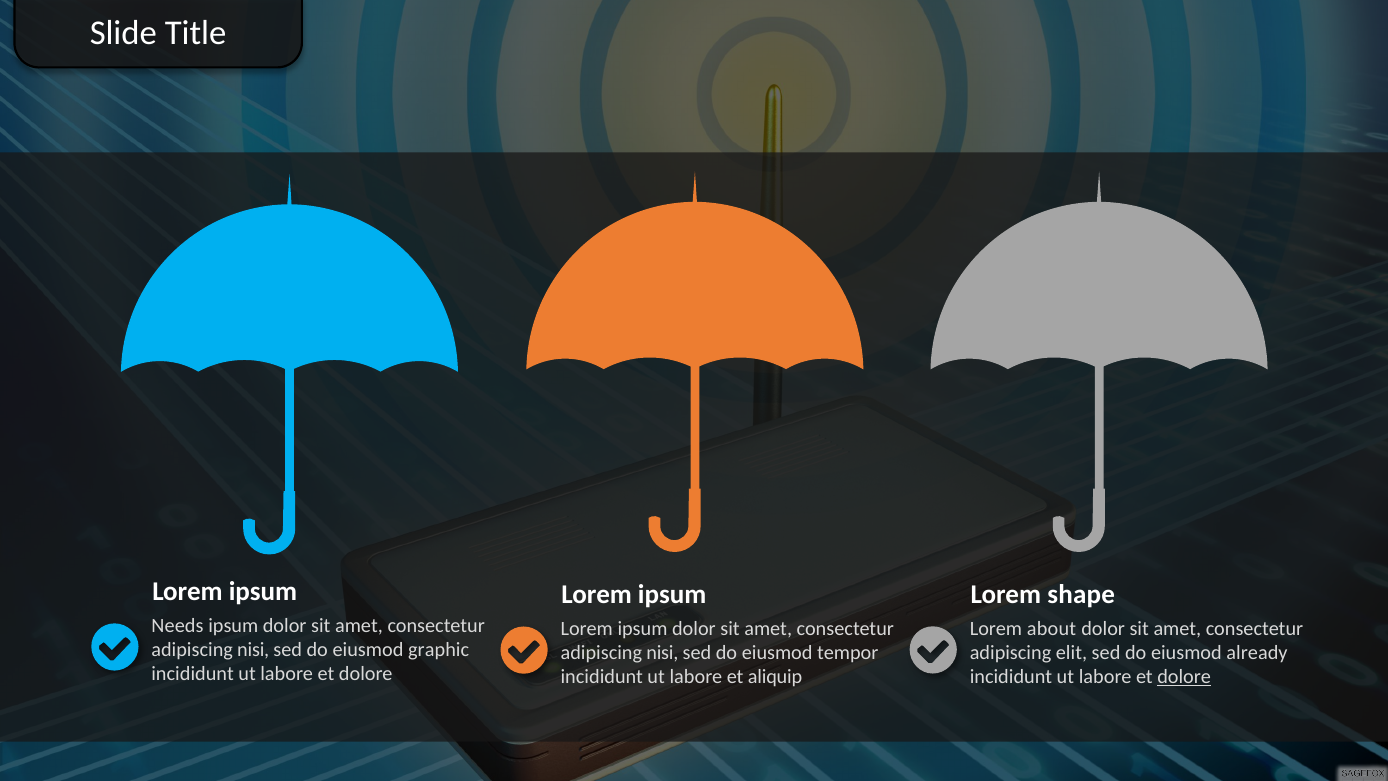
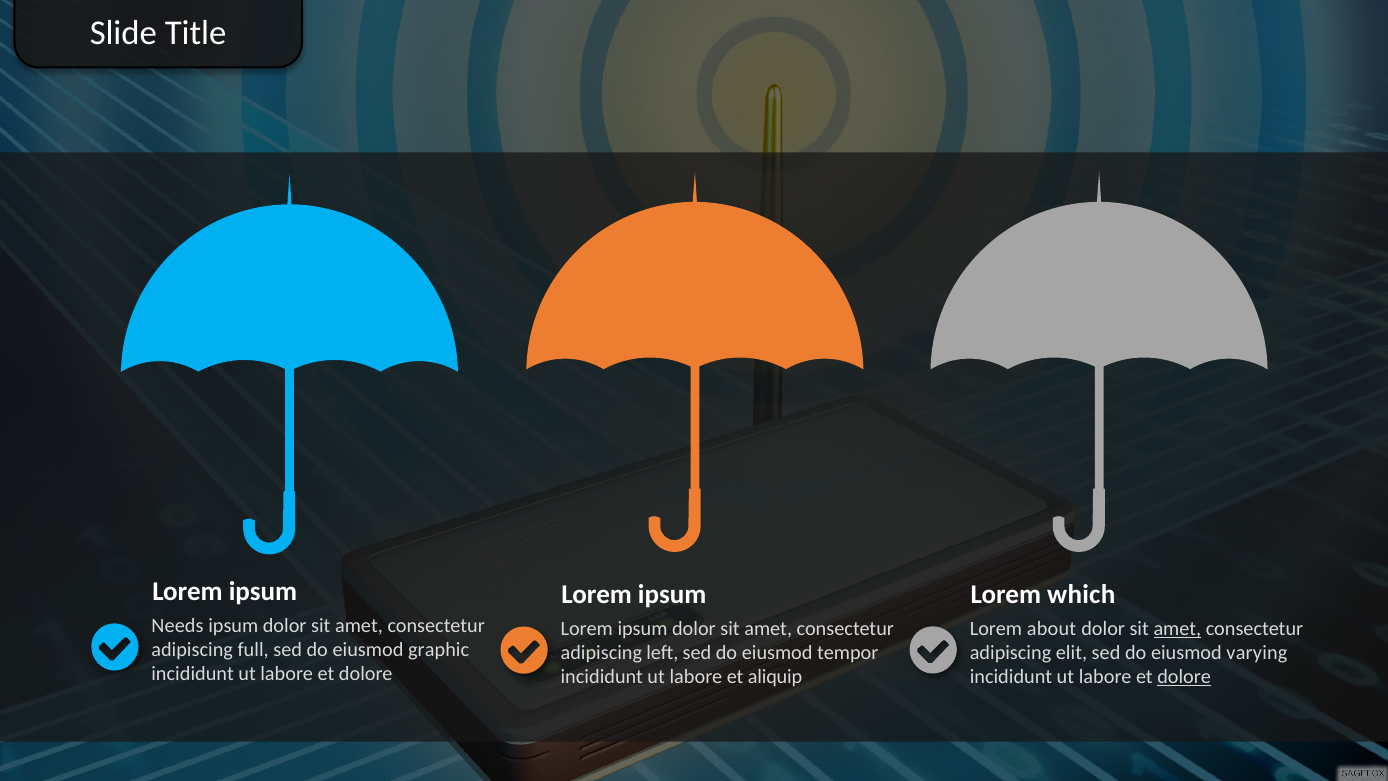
shape: shape -> which
amet at (1177, 628) underline: none -> present
nisi at (253, 650): nisi -> full
already: already -> varying
nisi at (662, 653): nisi -> left
